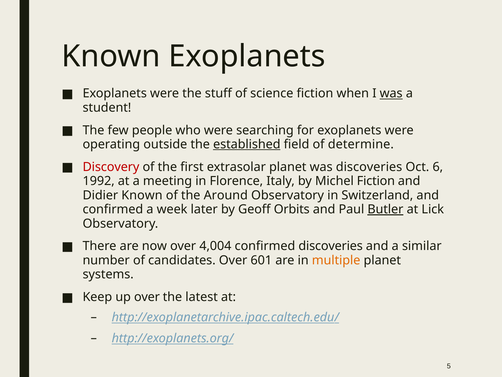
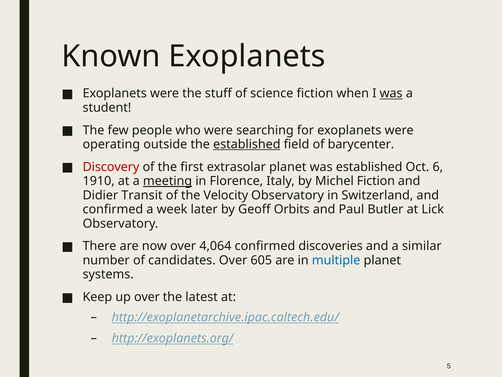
determine: determine -> barycenter
was discoveries: discoveries -> established
1992: 1992 -> 1910
meeting underline: none -> present
Didier Known: Known -> Transit
Around: Around -> Velocity
Butler underline: present -> none
4,004: 4,004 -> 4,064
601: 601 -> 605
multiple colour: orange -> blue
